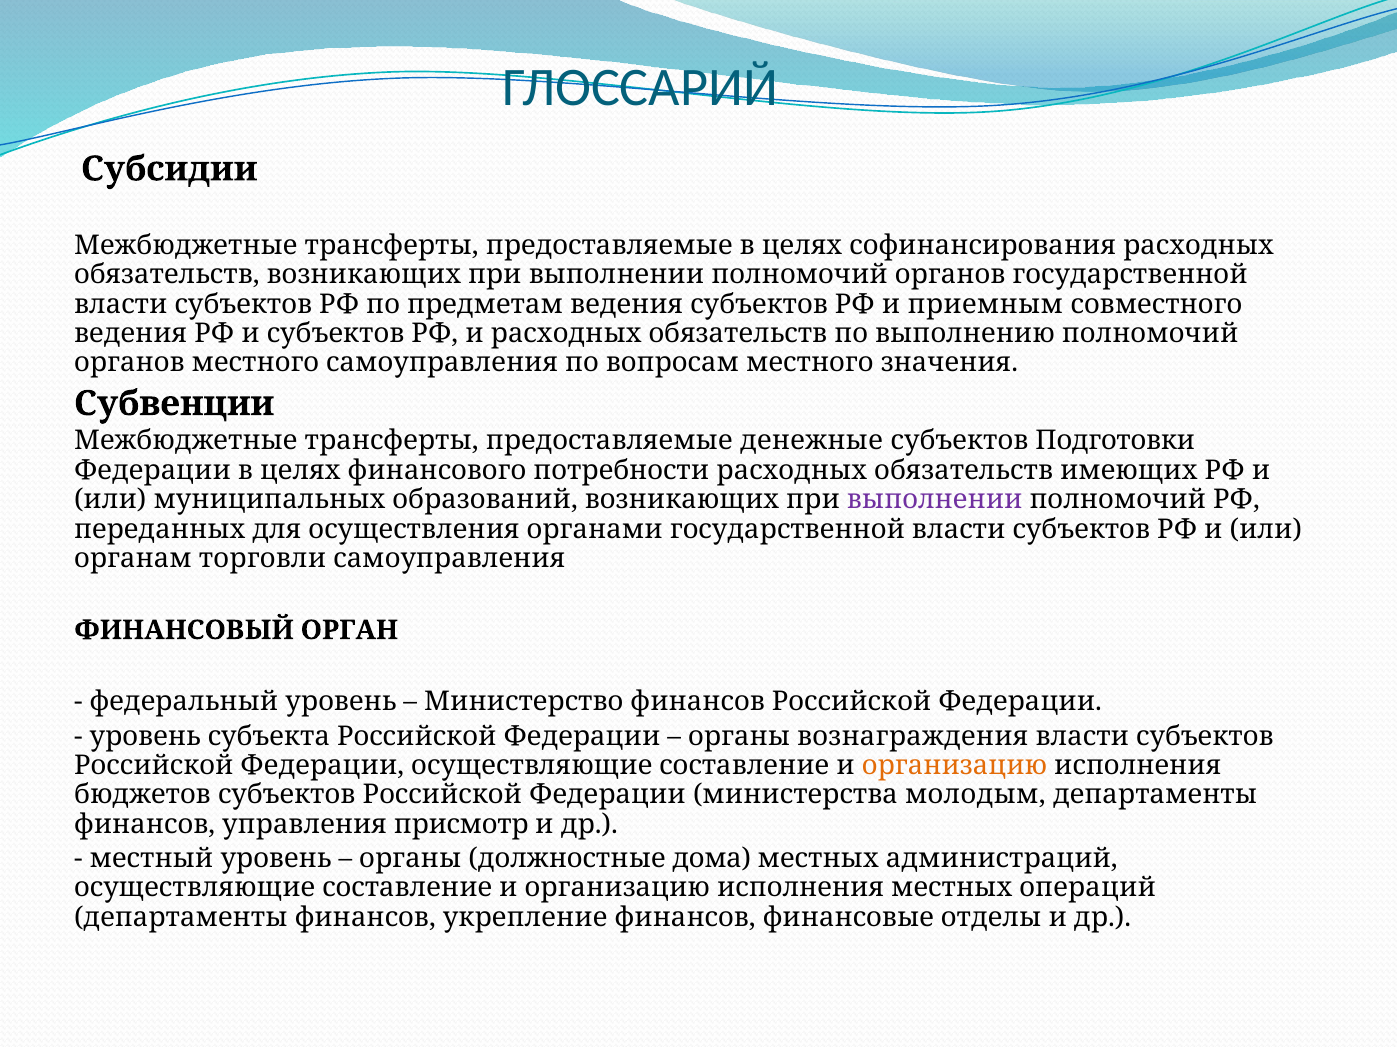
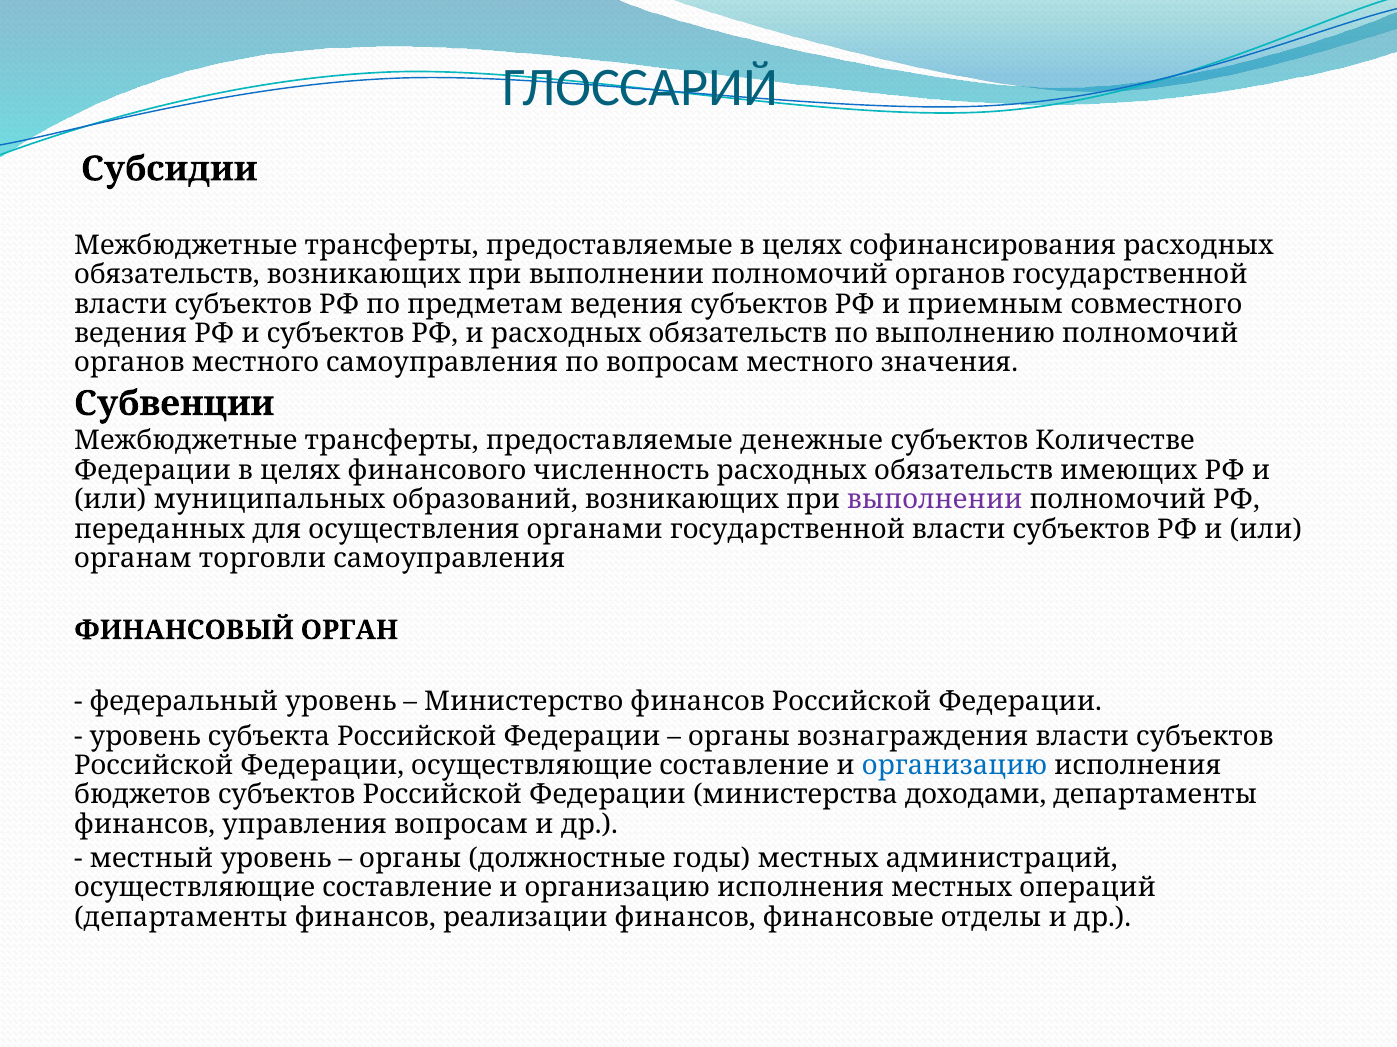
Подготовки: Подготовки -> Количестве
потребности: потребности -> численность
организацию at (954, 766) colour: orange -> blue
молодым: молодым -> доходами
управления присмотр: присмотр -> вопросам
дома: дома -> годы
укрепление: укрепление -> реализации
